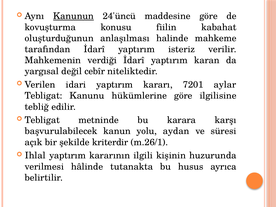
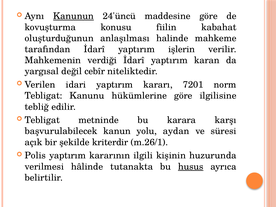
isteriz: isteriz -> işlerin
aylar: aylar -> norm
Ihlal: Ihlal -> Polis
husus underline: none -> present
